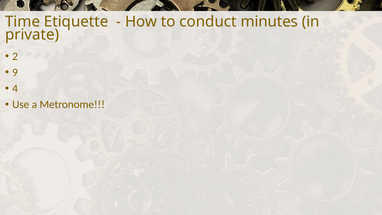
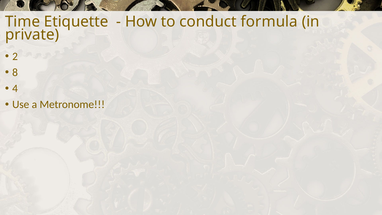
minutes: minutes -> formula
9: 9 -> 8
